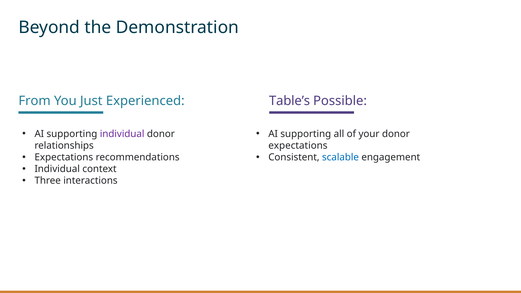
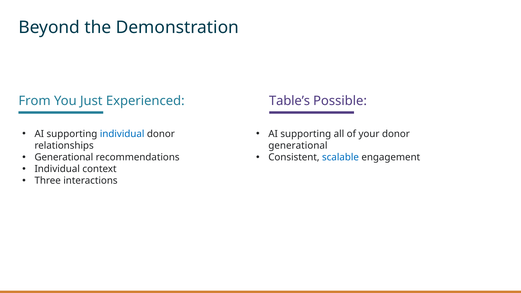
individual at (122, 134) colour: purple -> blue
expectations at (298, 146): expectations -> generational
Expectations at (64, 157): Expectations -> Generational
